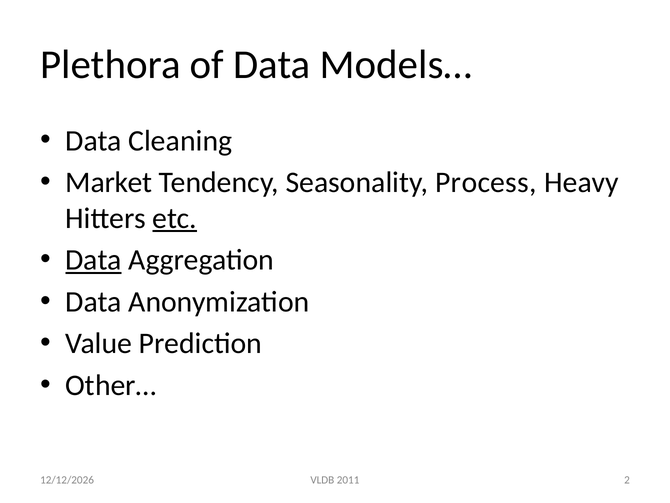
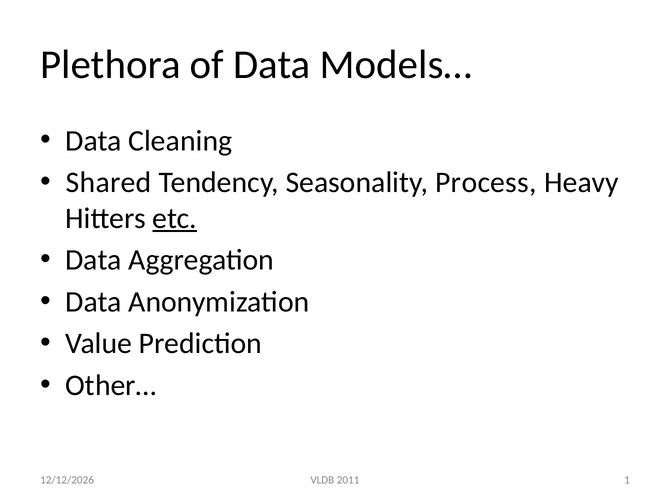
Market: Market -> Shared
Data at (93, 260) underline: present -> none
2: 2 -> 1
